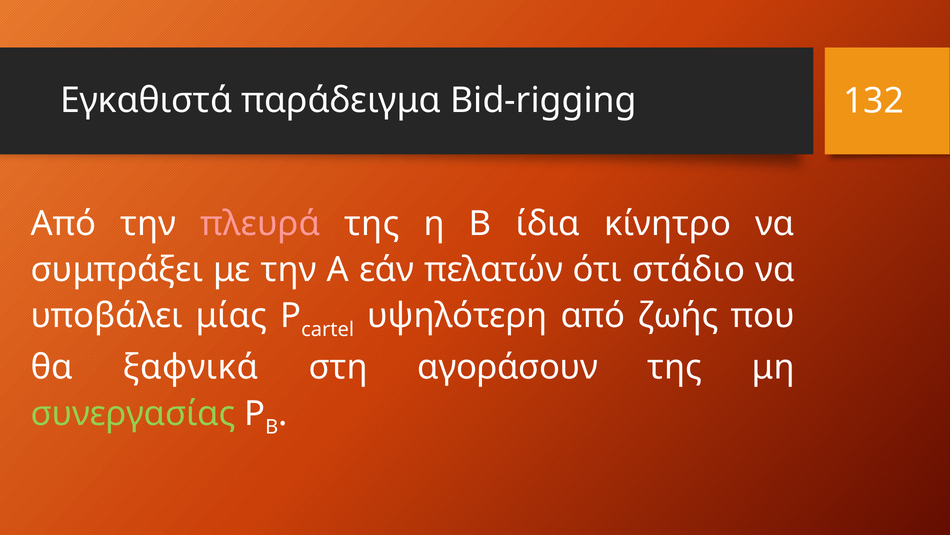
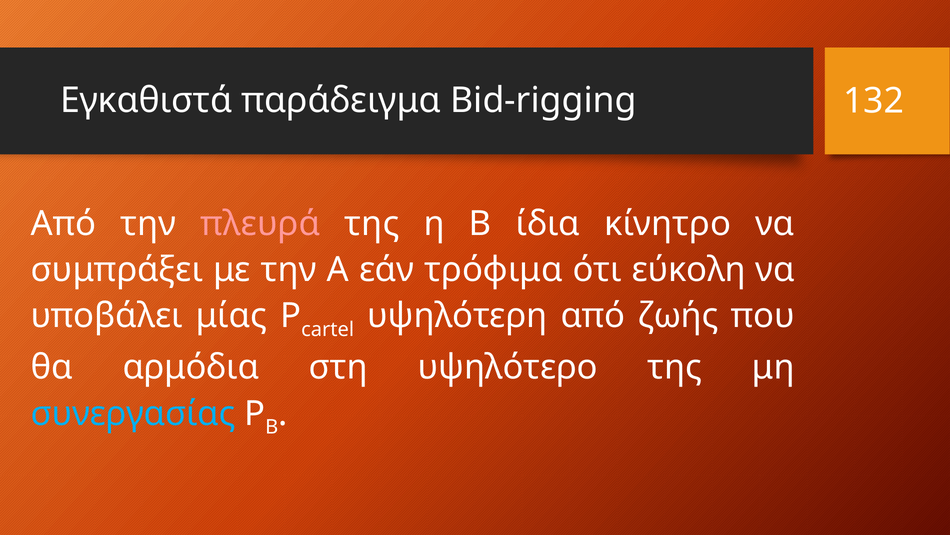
πελατών: πελατών -> τρόφιμα
στάδιο: στάδιο -> εύκολη
ξαφνικά: ξαφνικά -> αρμόδια
αγοράσουν: αγοράσουν -> υψηλότερο
συνεργασίας colour: light green -> light blue
